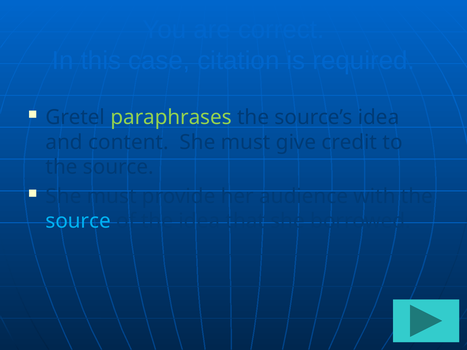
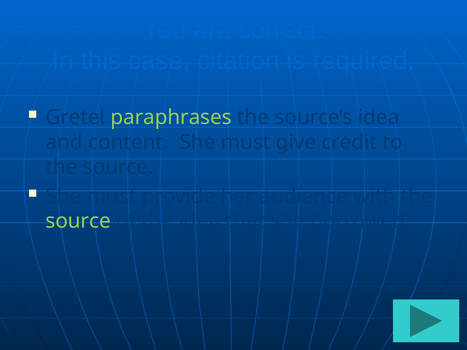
source at (78, 221) colour: light blue -> light green
